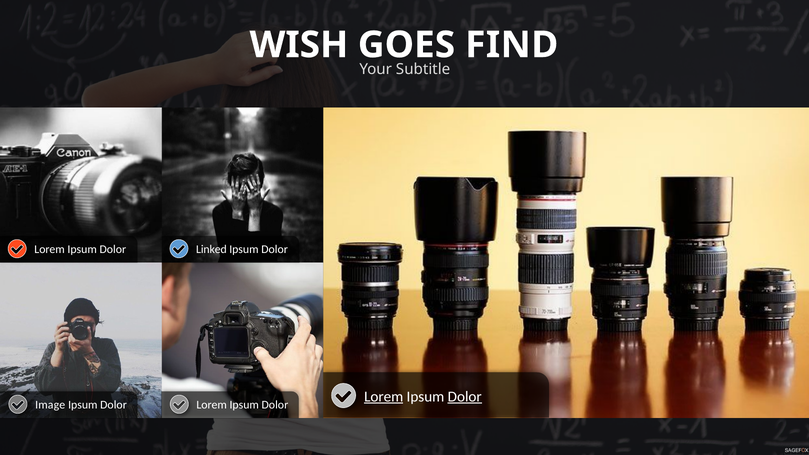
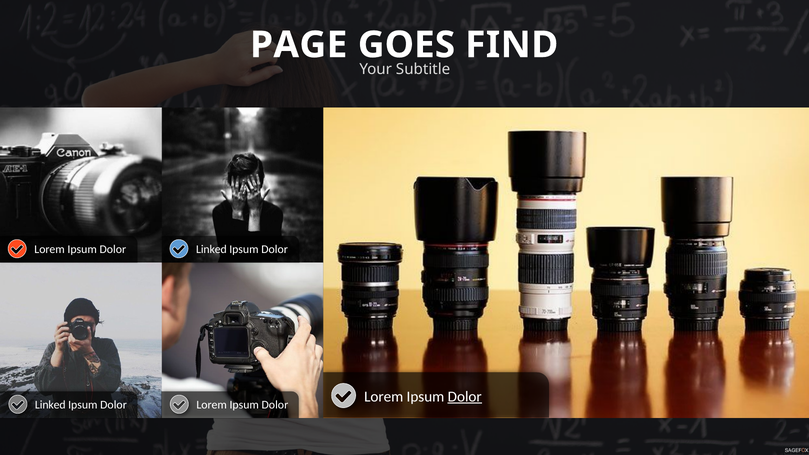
WISH: WISH -> PAGE
Lorem at (384, 397) underline: present -> none
Image at (50, 405): Image -> Linked
